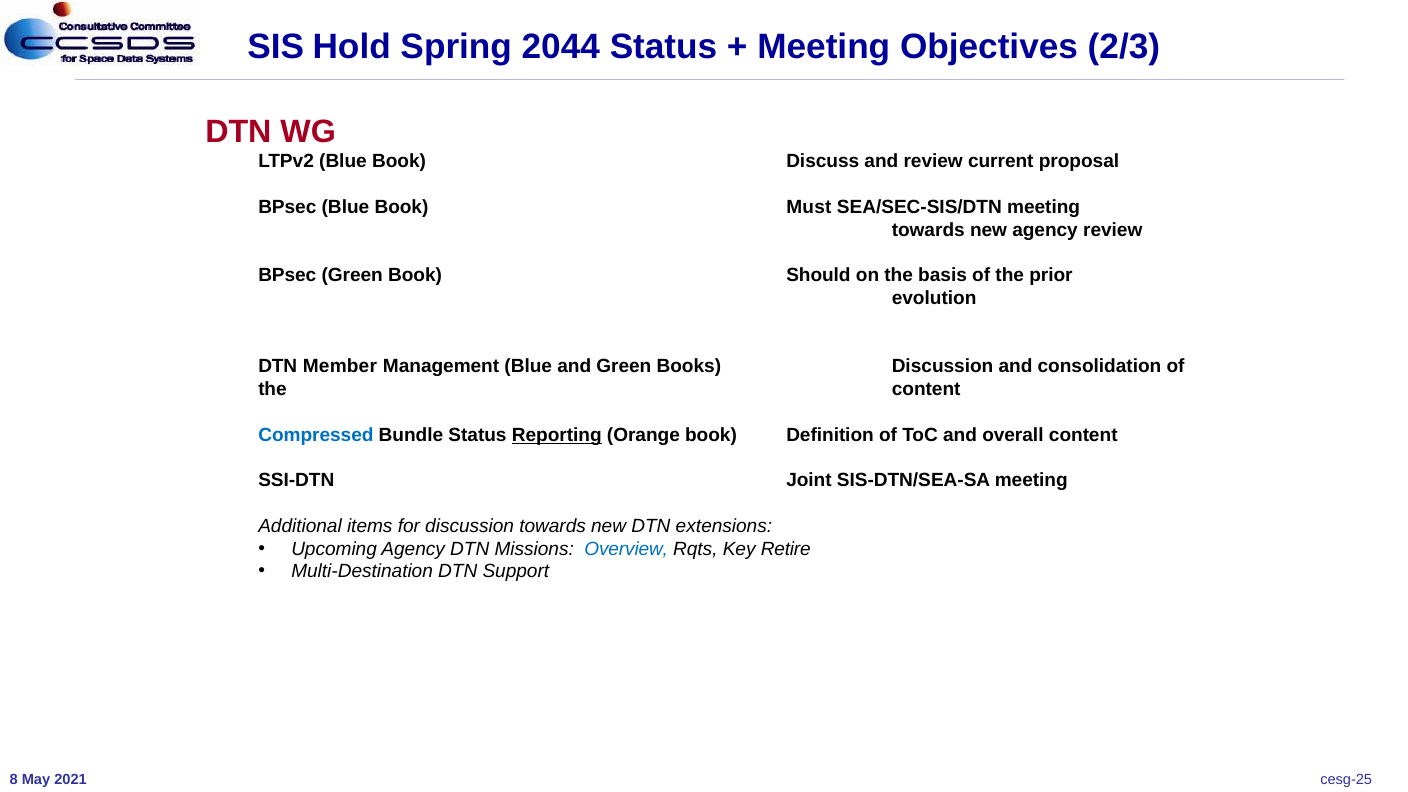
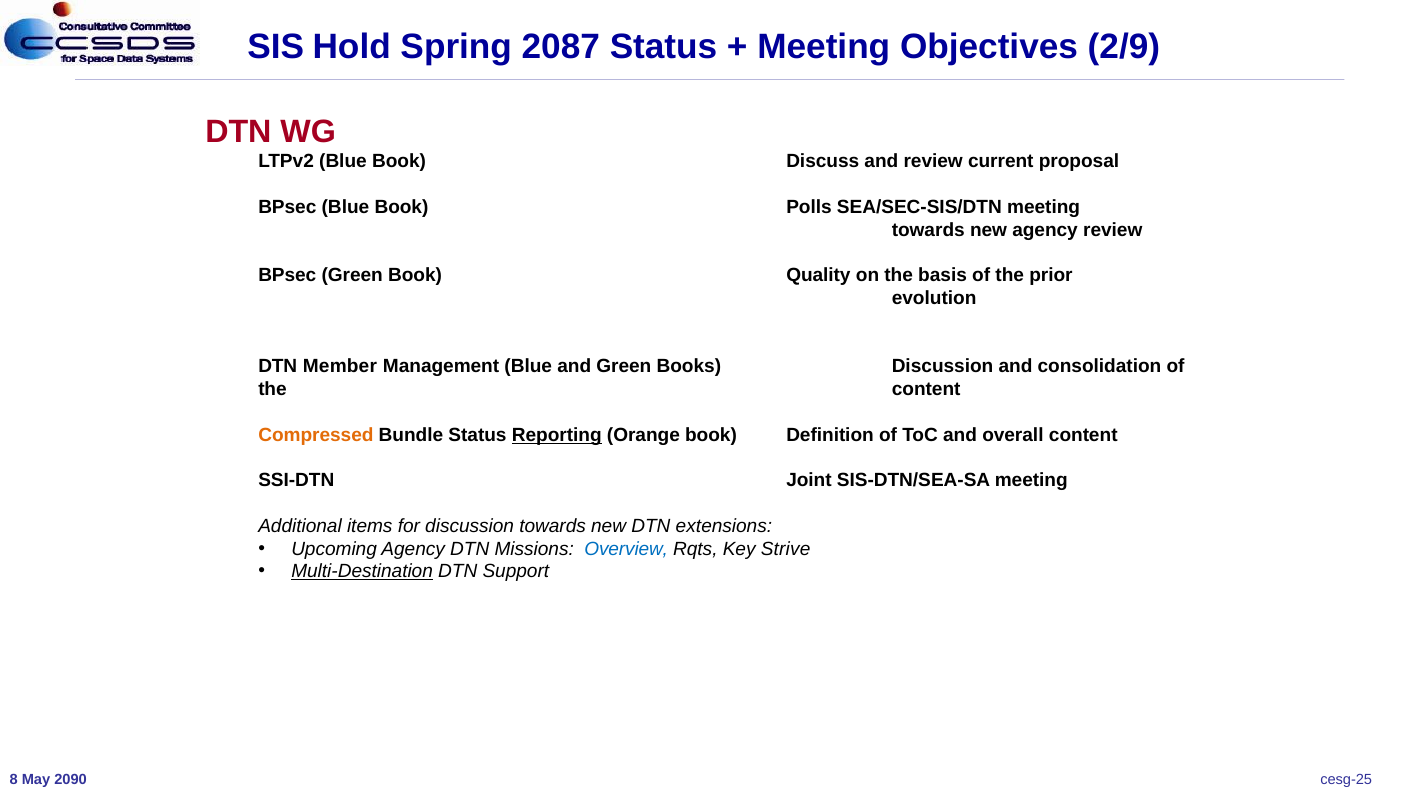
2044: 2044 -> 2087
2/3: 2/3 -> 2/9
Must: Must -> Polls
Should: Should -> Quality
Compressed colour: blue -> orange
Retire: Retire -> Strive
Multi-Destination underline: none -> present
2021: 2021 -> 2090
